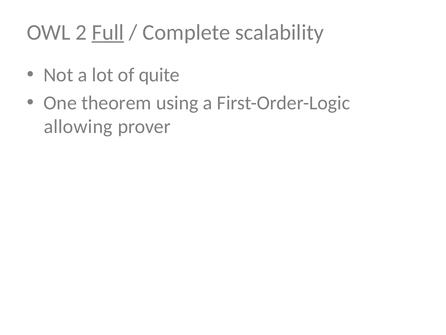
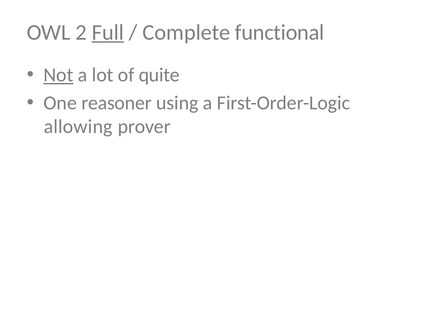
scalability: scalability -> functional
Not underline: none -> present
theorem: theorem -> reasoner
